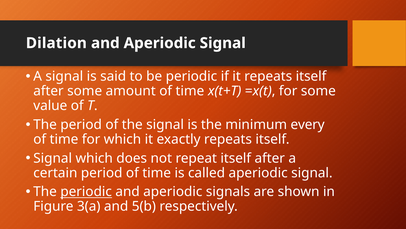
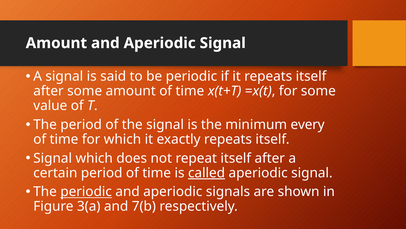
Dilation at (56, 43): Dilation -> Amount
called underline: none -> present
5(b: 5(b -> 7(b
